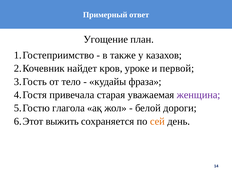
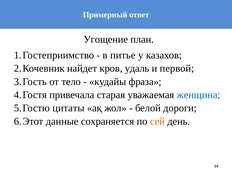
также: также -> питье
уроке: уроке -> удаль
женщина colour: purple -> blue
глагола: глагола -> цитаты
выжить: выжить -> данные
